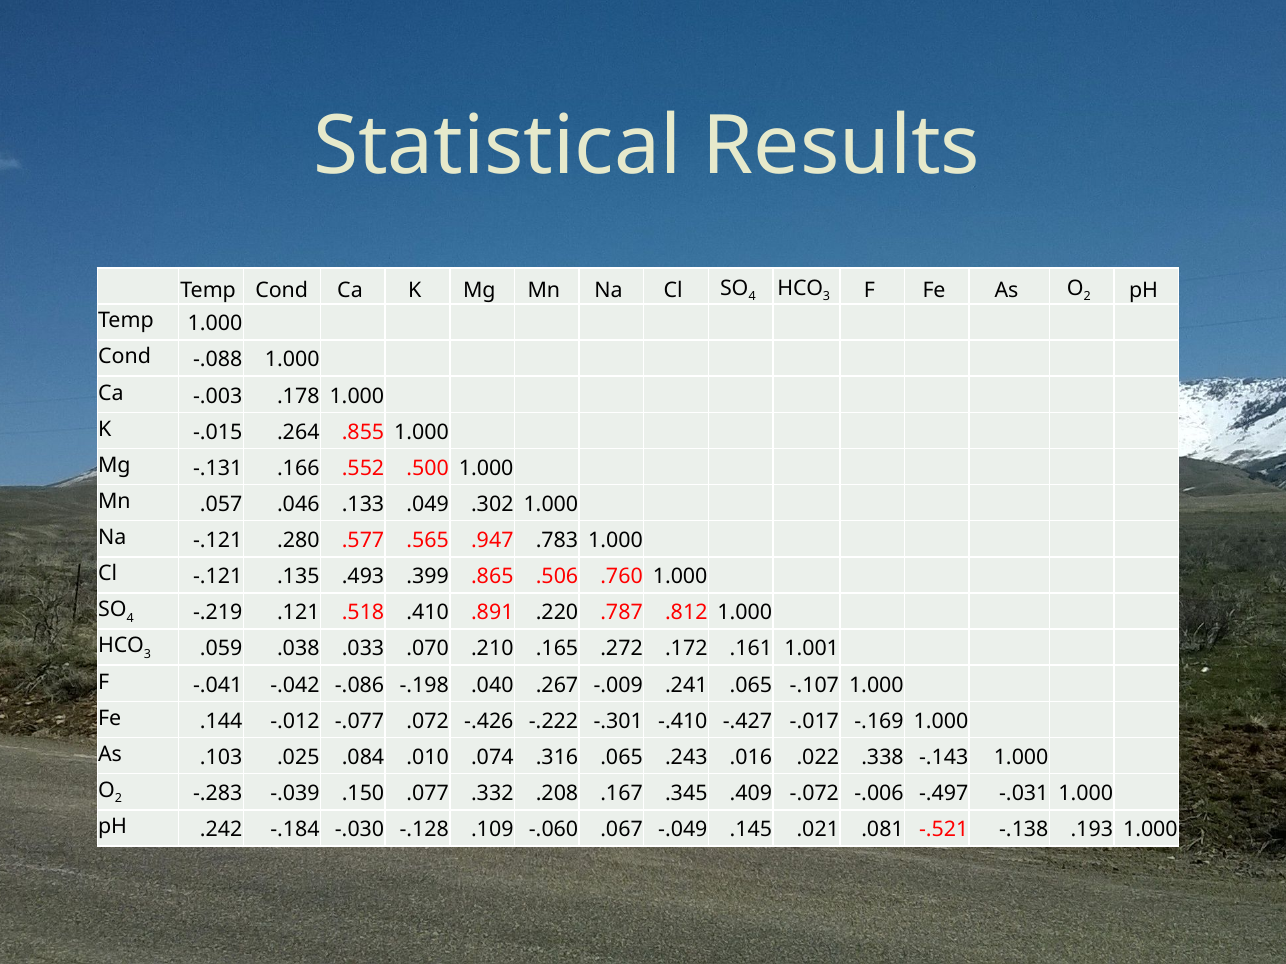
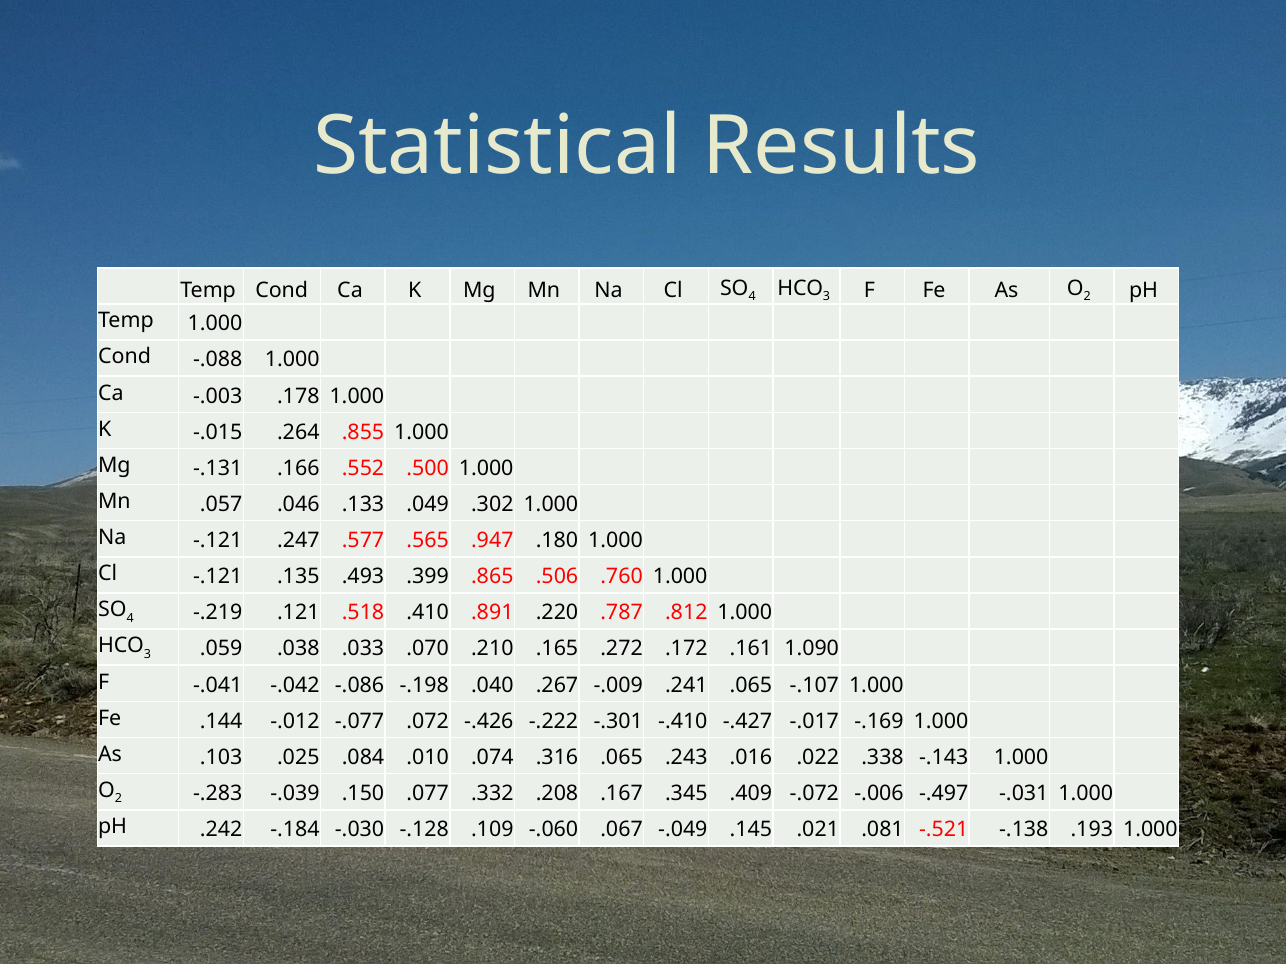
.280: .280 -> .247
.783: .783 -> .180
1.001: 1.001 -> 1.090
